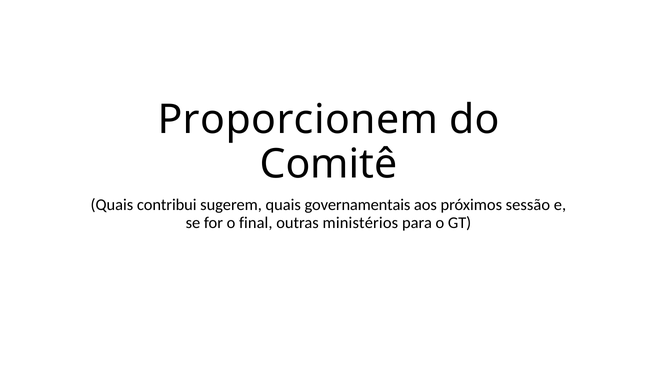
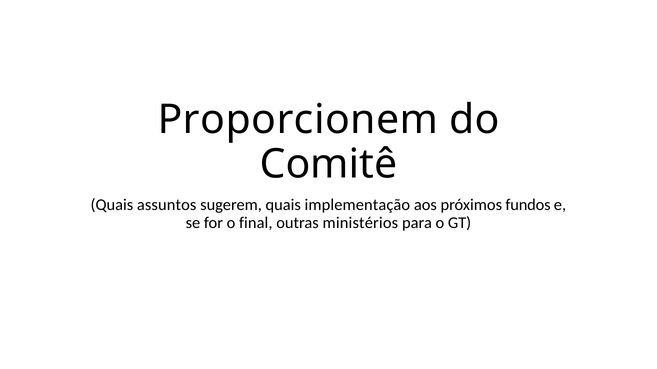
contribui: contribui -> assuntos
governamentais: governamentais -> implementação
sessão: sessão -> fundos
